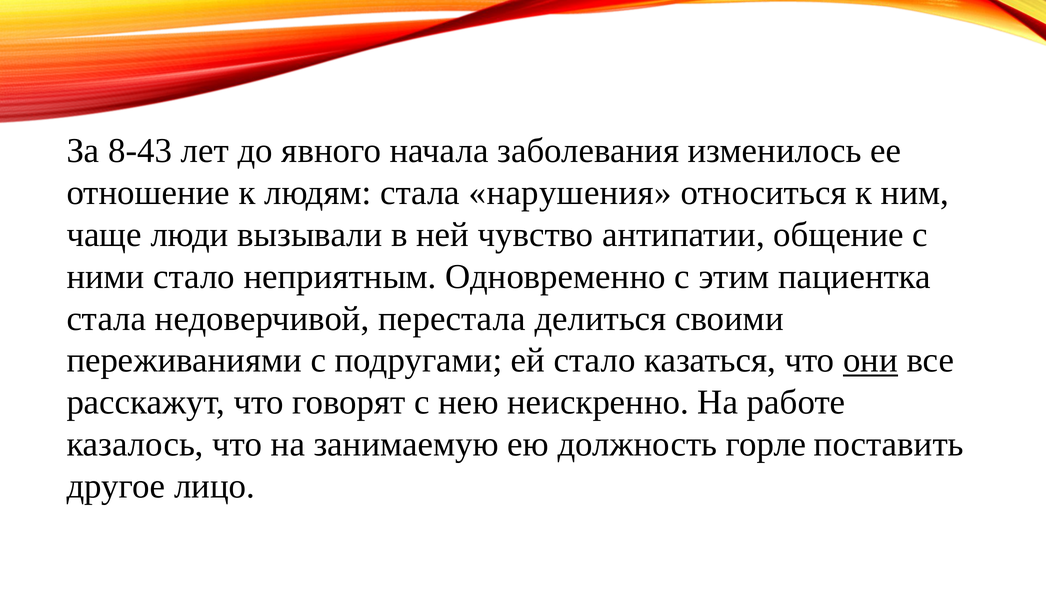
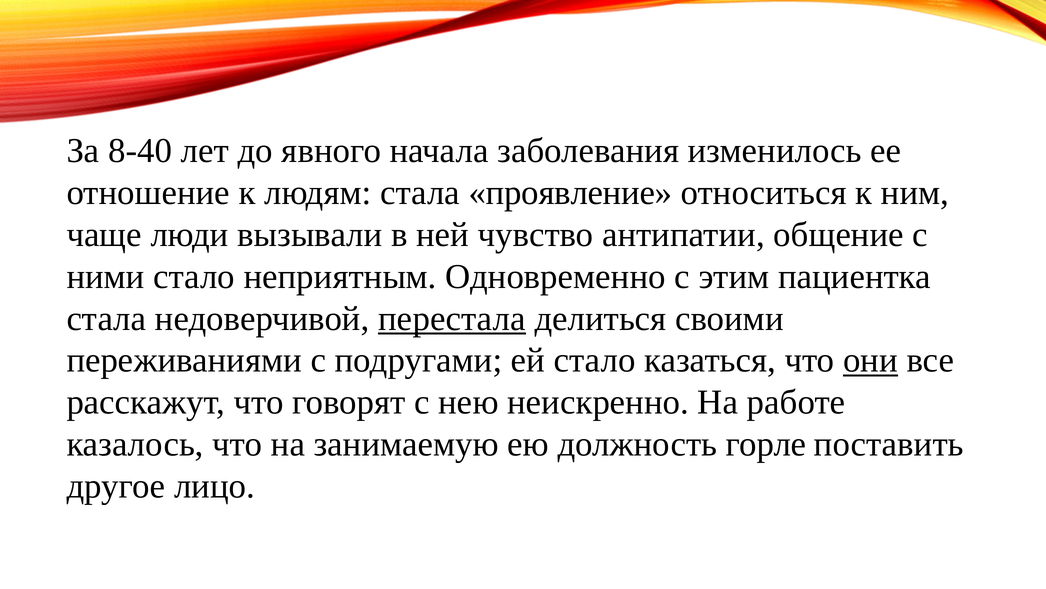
8-43: 8-43 -> 8-40
нарушения: нарушения -> проявление
перестала underline: none -> present
